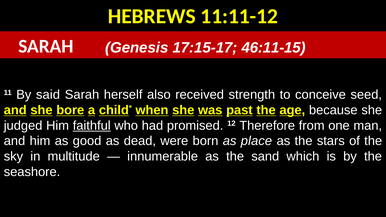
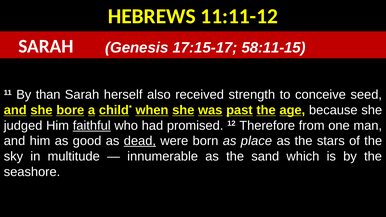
46:11-15: 46:11-15 -> 58:11-15
said: said -> than
dead underline: none -> present
